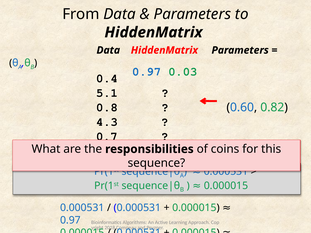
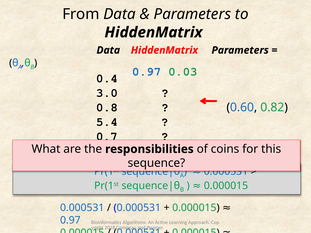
5.1: 5.1 -> 3.0
4.3: 4.3 -> 5.4
